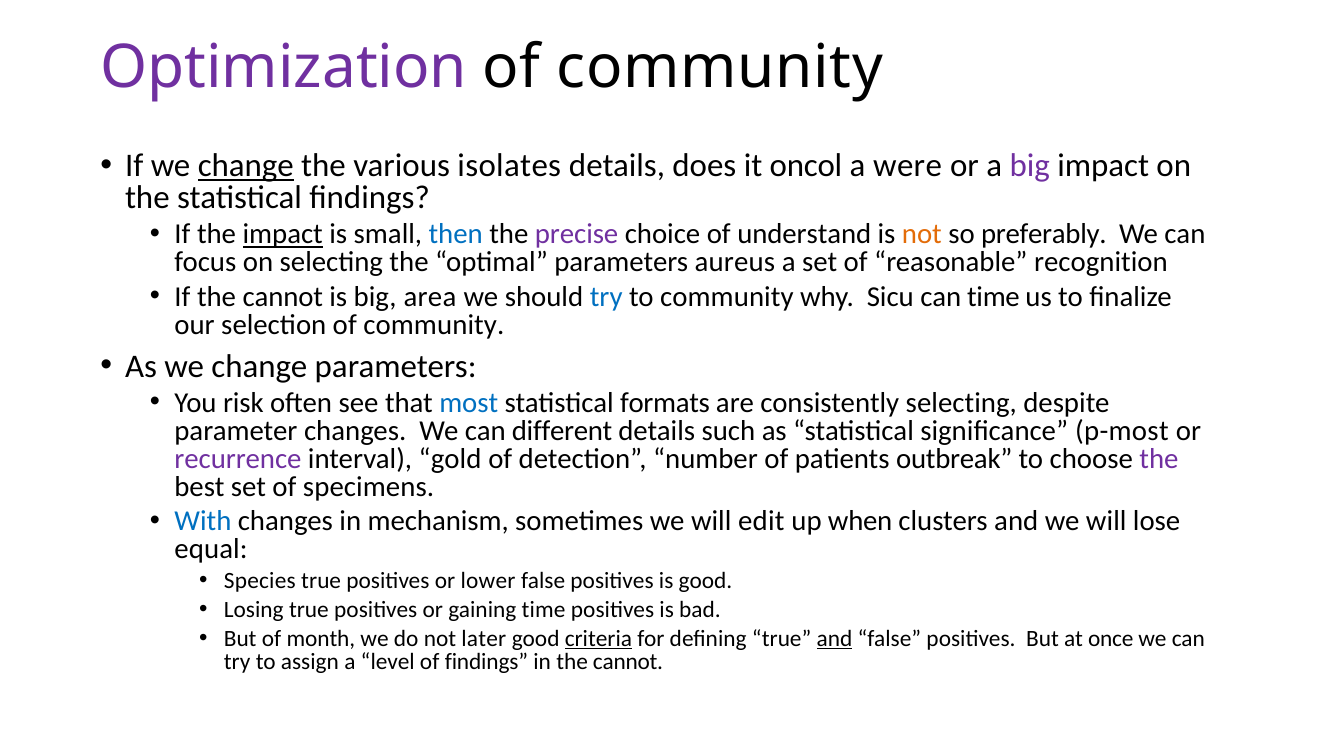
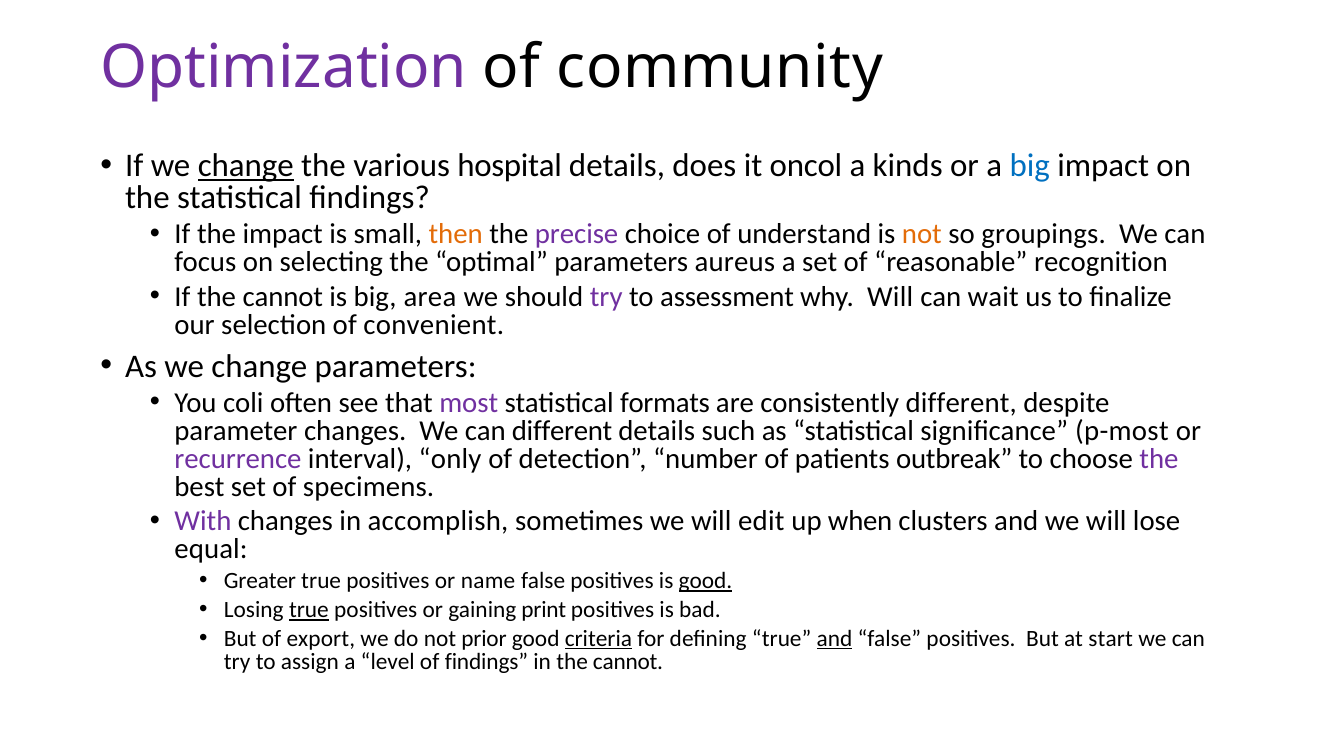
isolates: isolates -> hospital
were: were -> kinds
big at (1030, 166) colour: purple -> blue
impact at (283, 234) underline: present -> none
then colour: blue -> orange
preferably: preferably -> groupings
try at (606, 297) colour: blue -> purple
to community: community -> assessment
why Sicu: Sicu -> Will
can time: time -> wait
selection of community: community -> convenient
risk: risk -> coli
most colour: blue -> purple
consistently selecting: selecting -> different
gold: gold -> only
With colour: blue -> purple
mechanism: mechanism -> accomplish
Species: Species -> Greater
lower: lower -> name
good at (706, 581) underline: none -> present
true at (309, 610) underline: none -> present
gaining time: time -> print
month: month -> export
later: later -> prior
once: once -> start
